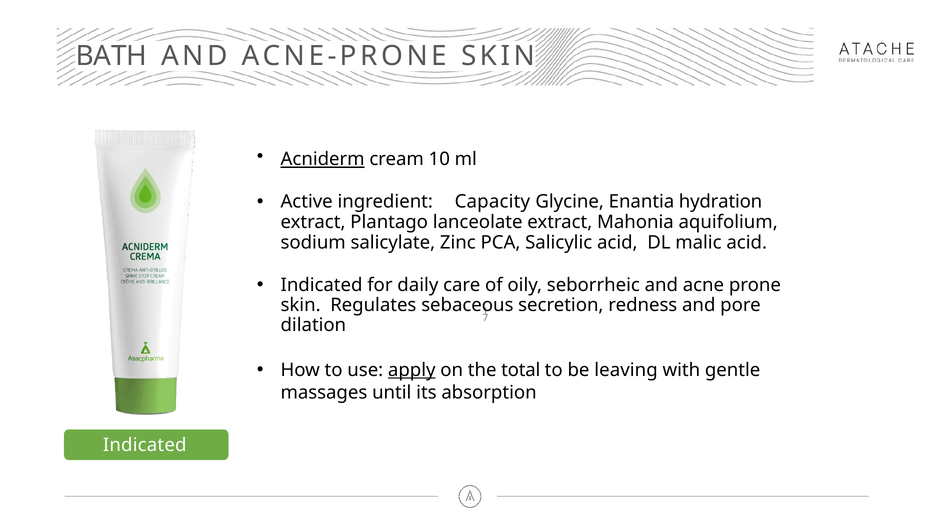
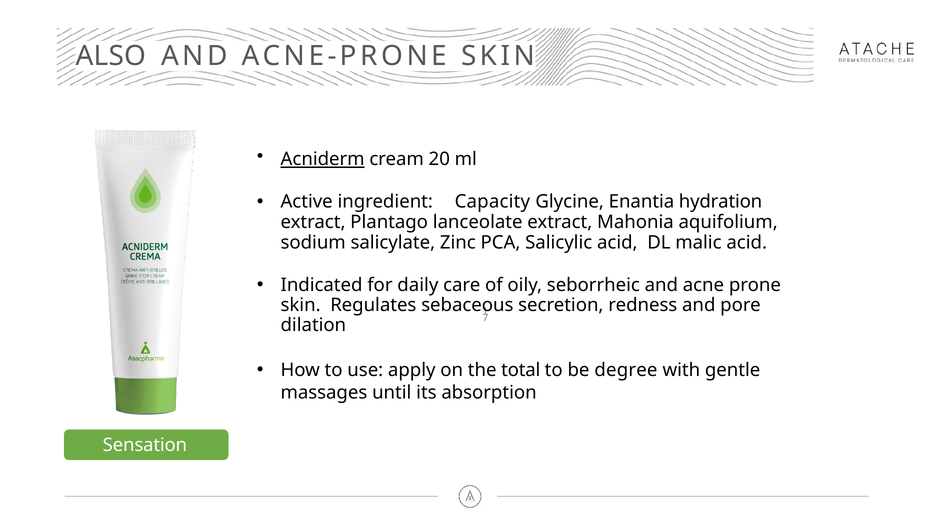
BATH: BATH -> ALSO
10: 10 -> 20
apply underline: present -> none
leaving: leaving -> degree
Indicated at (145, 445): Indicated -> Sensation
